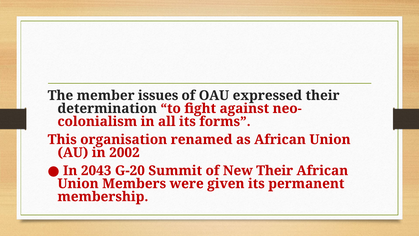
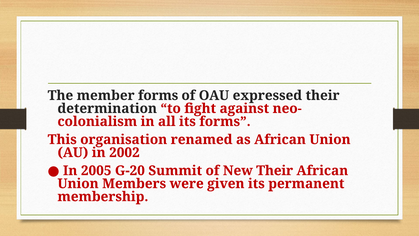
member issues: issues -> forms
2043: 2043 -> 2005
